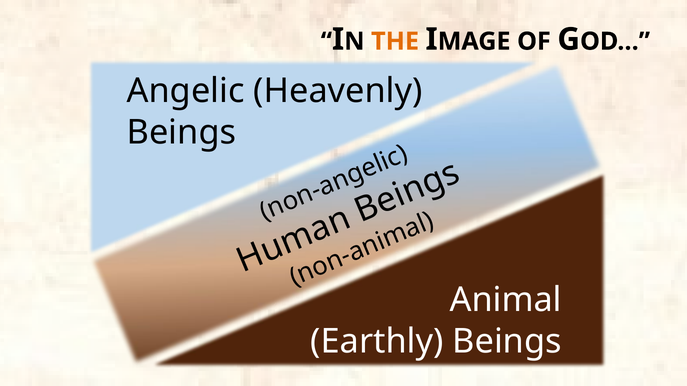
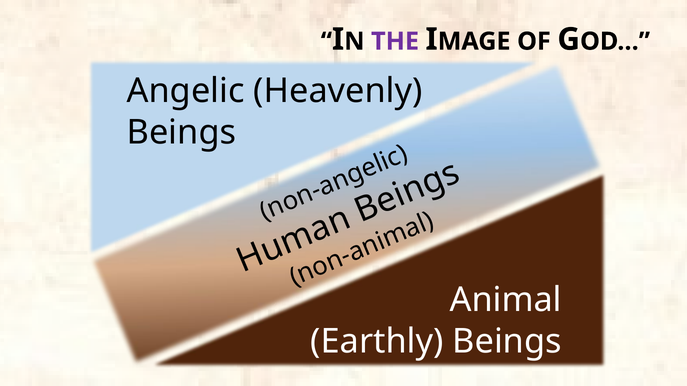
THE colour: orange -> purple
